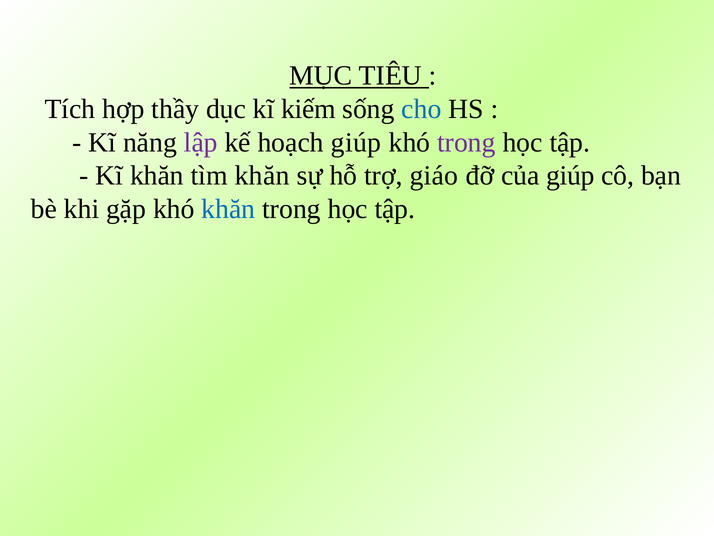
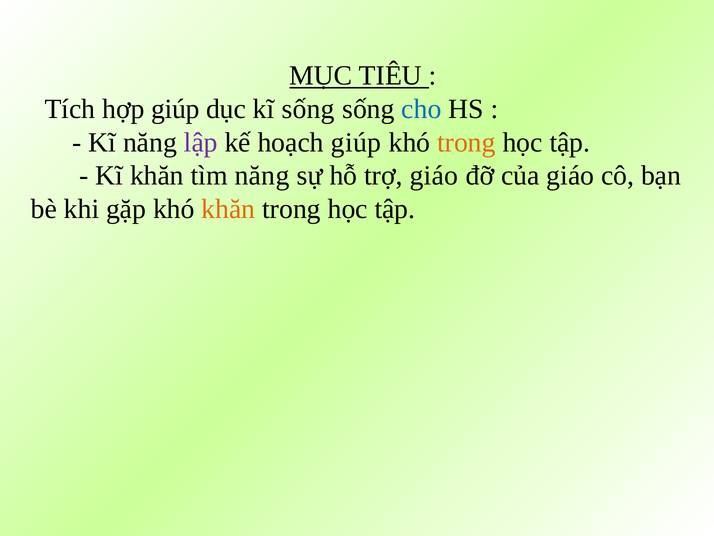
hợp thầy: thầy -> giúp
kĩ kiếm: kiếm -> sống
trong at (466, 142) colour: purple -> orange
tìm khăn: khăn -> năng
của giúp: giúp -> giáo
khăn at (228, 209) colour: blue -> orange
